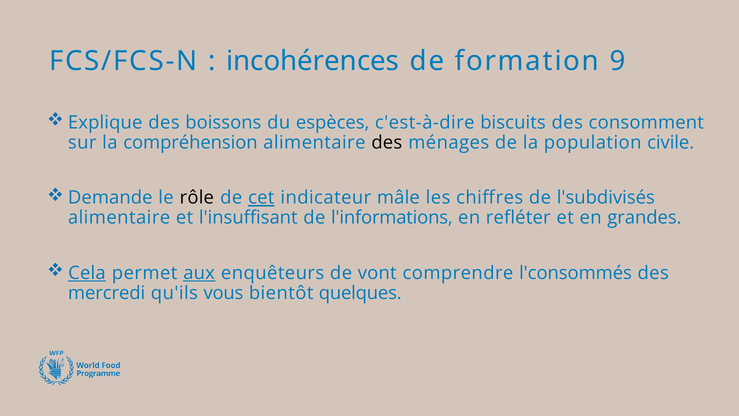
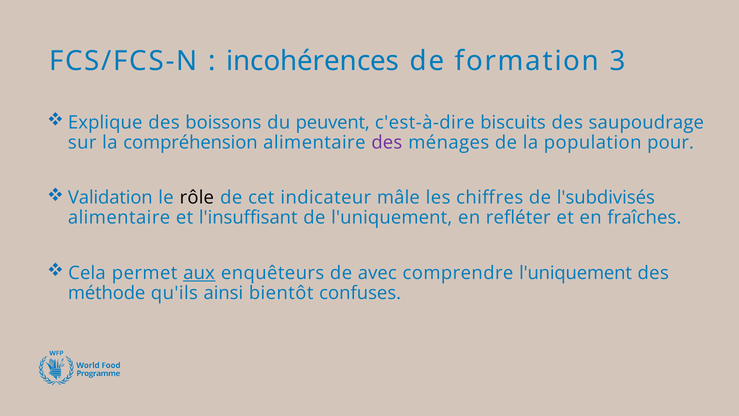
9: 9 -> 3
espèces: espèces -> peuvent
consomment: consomment -> saupoudrage
des at (387, 142) colour: black -> purple
civile: civile -> pour
Demande: Demande -> Validation
cet underline: present -> none
de l'informations: l'informations -> l'uniquement
grandes: grandes -> fraîches
Cela underline: present -> none
vont: vont -> avec
comprendre l'consommés: l'consommés -> l'uniquement
mercredi: mercredi -> méthode
vous: vous -> ainsi
quelques: quelques -> confuses
